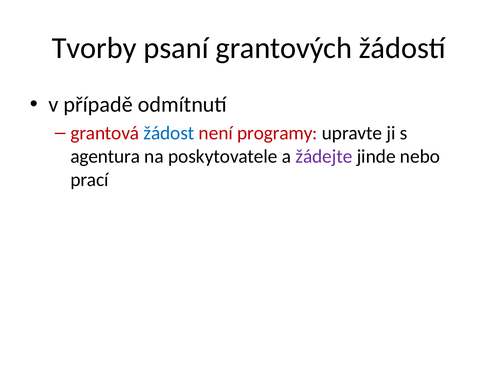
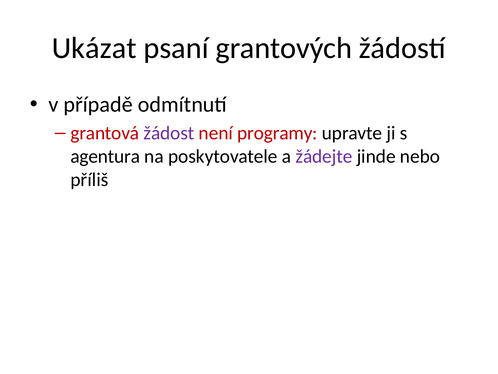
Tvorby: Tvorby -> Ukázat
žádost colour: blue -> purple
prací: prací -> příliš
